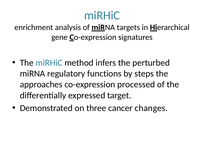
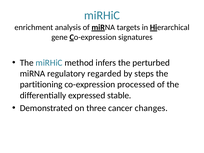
functions: functions -> regarded
approaches: approaches -> partitioning
target: target -> stable
